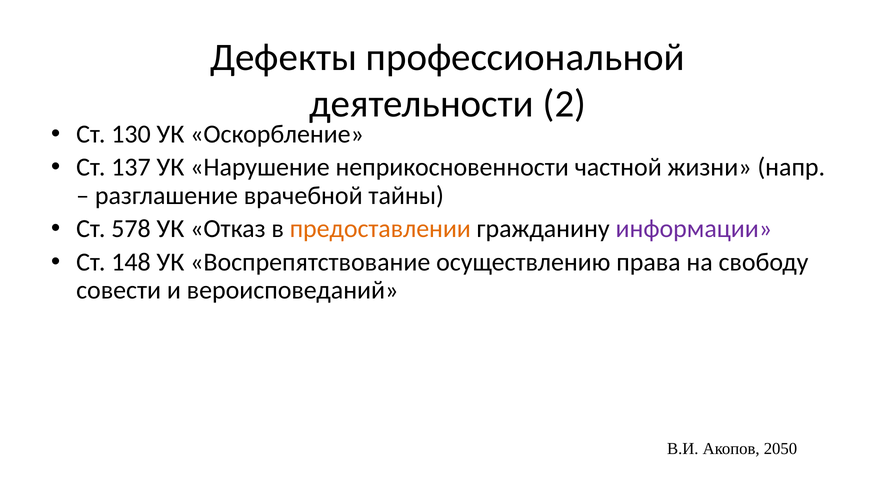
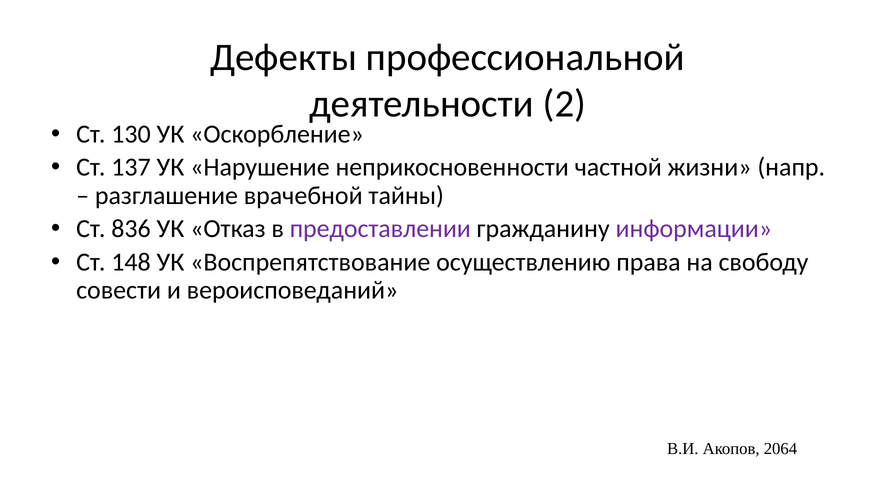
578: 578 -> 836
предоставлении colour: orange -> purple
2050: 2050 -> 2064
